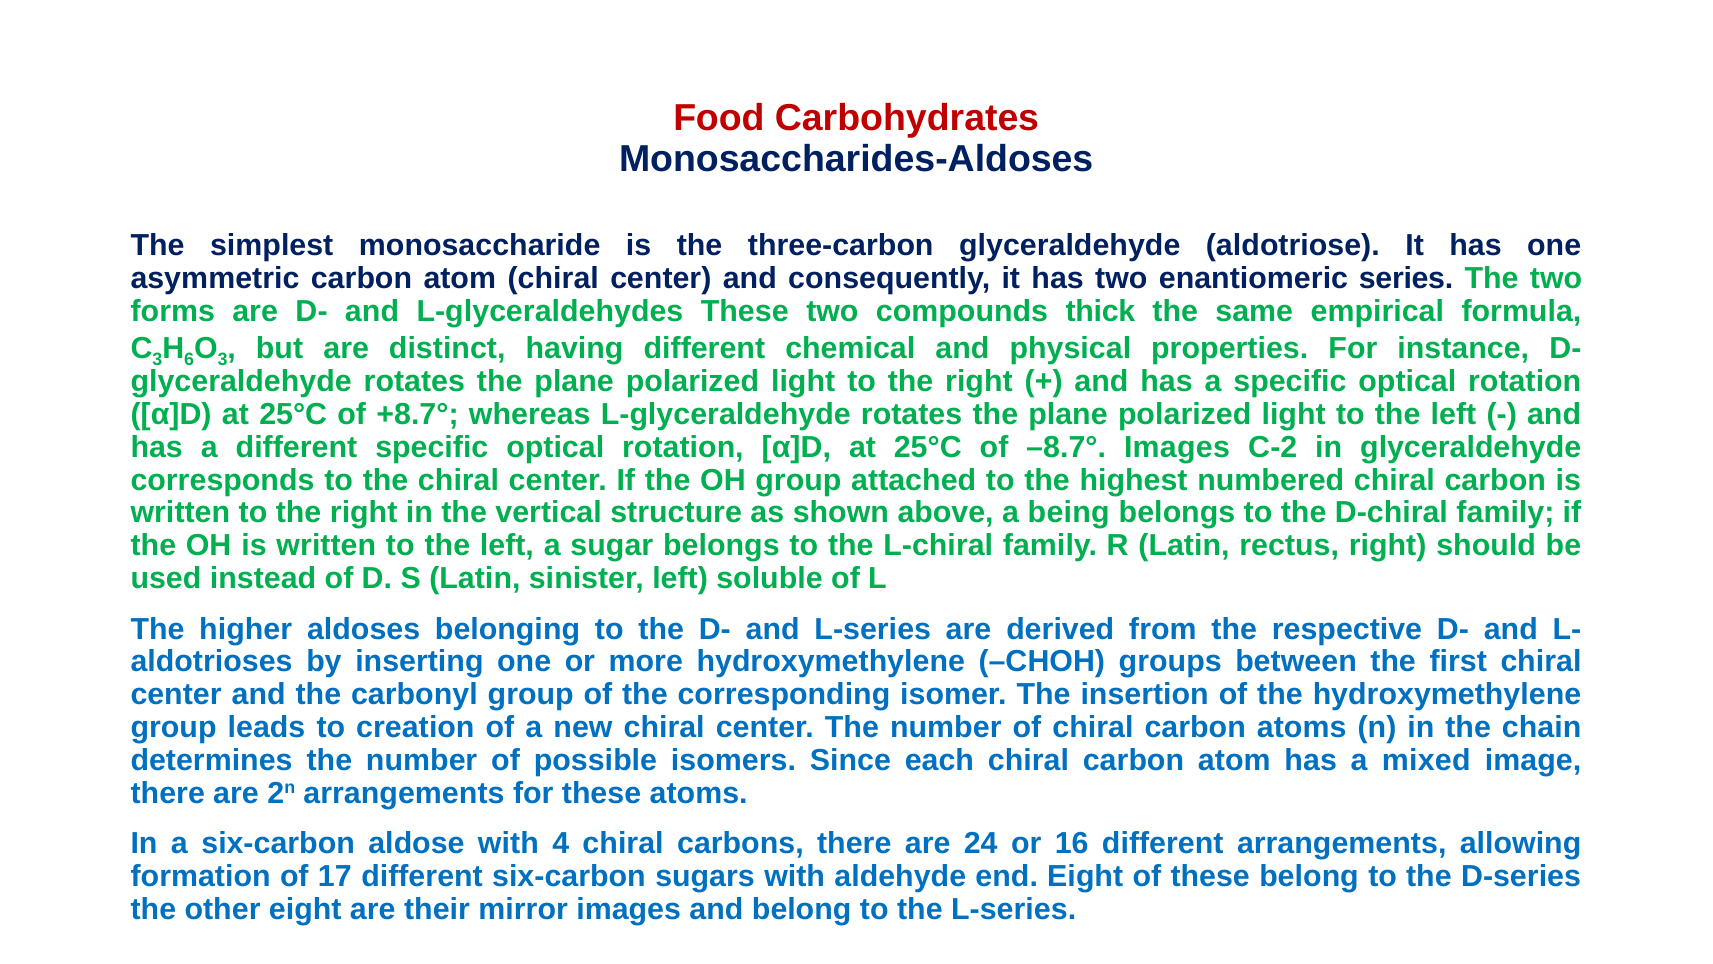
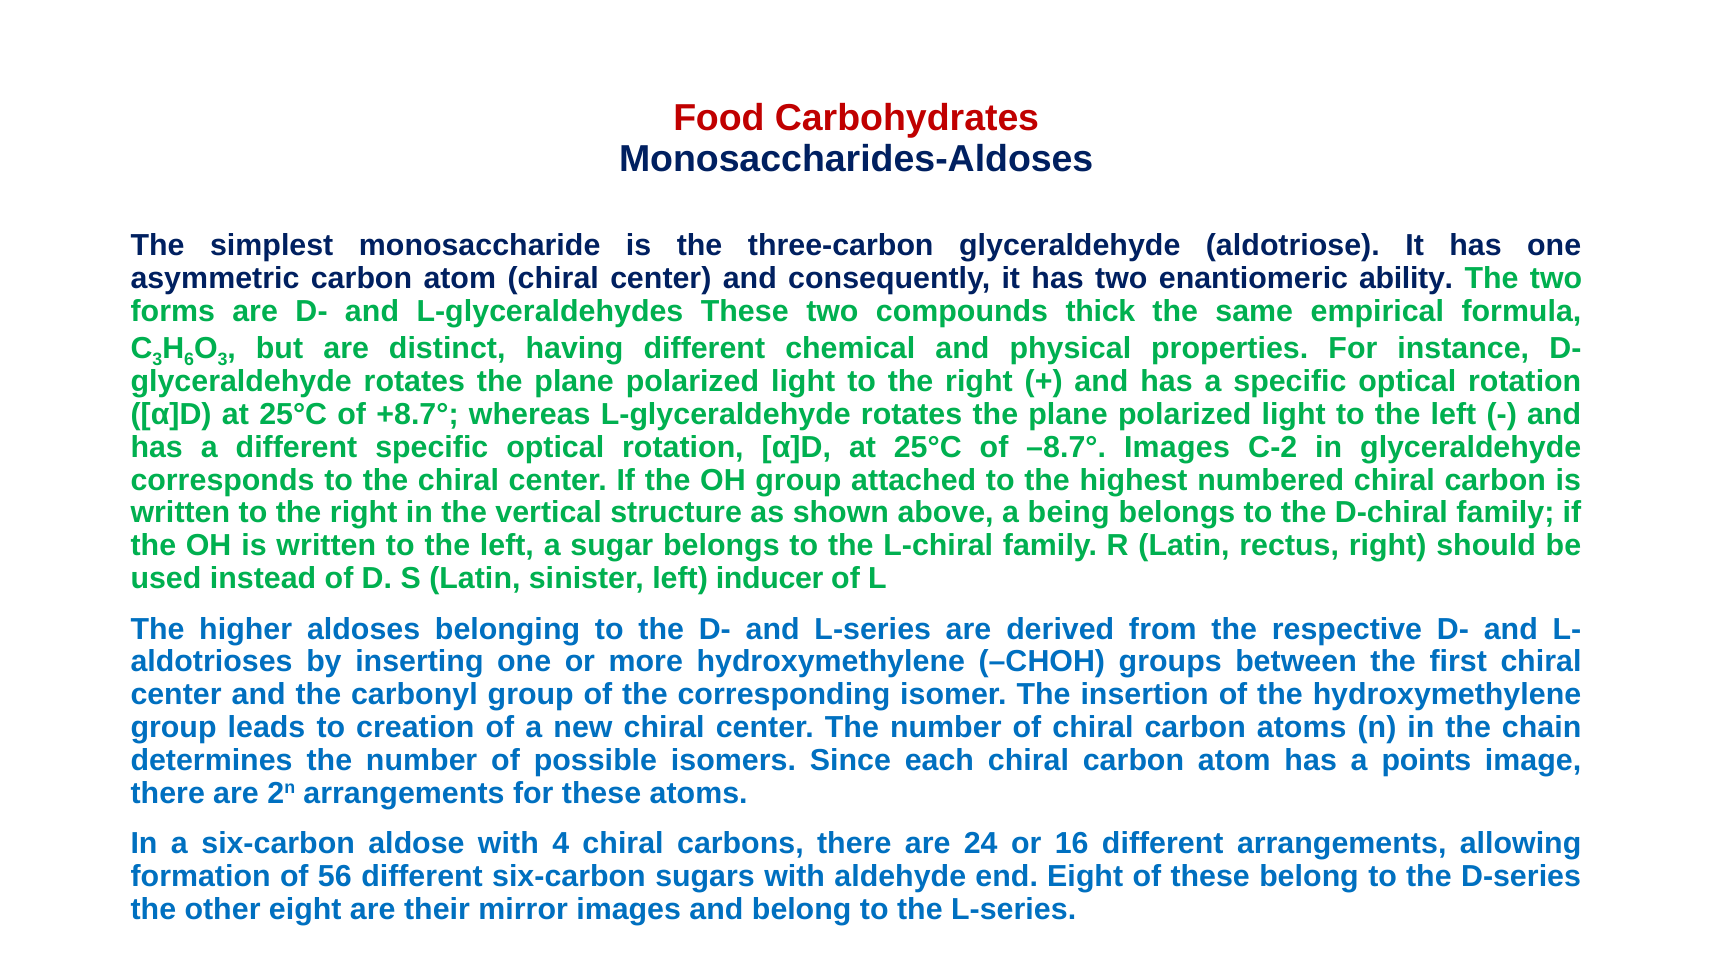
series: series -> ability
soluble: soluble -> inducer
mixed: mixed -> points
17: 17 -> 56
